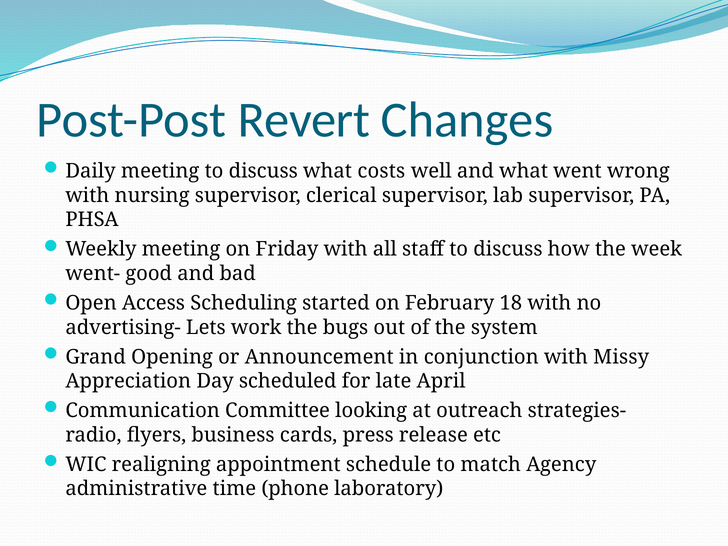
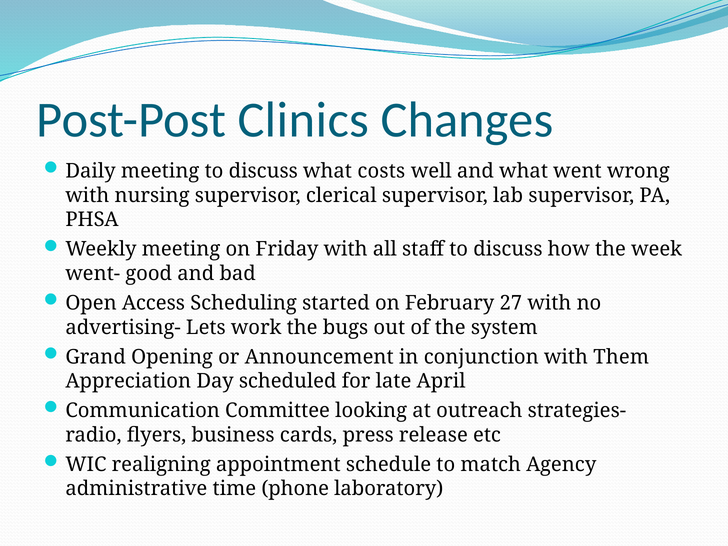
Revert: Revert -> Clinics
18: 18 -> 27
Missy: Missy -> Them
